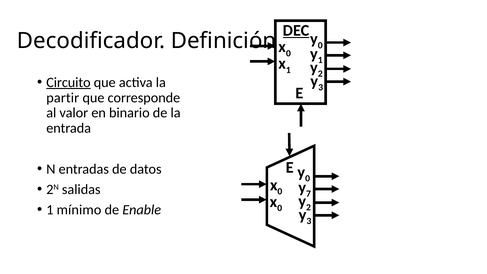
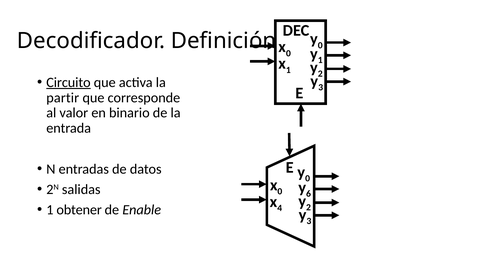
DEC underline: present -> none
7: 7 -> 6
0 at (280, 208): 0 -> 4
mínimo: mínimo -> obtener
